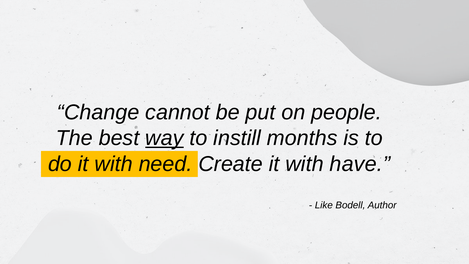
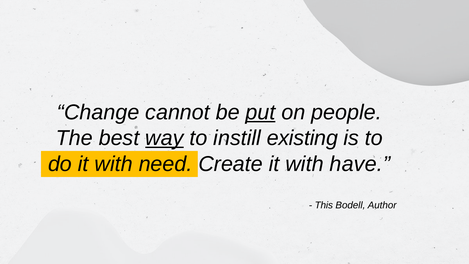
put underline: none -> present
months: months -> existing
Like: Like -> This
